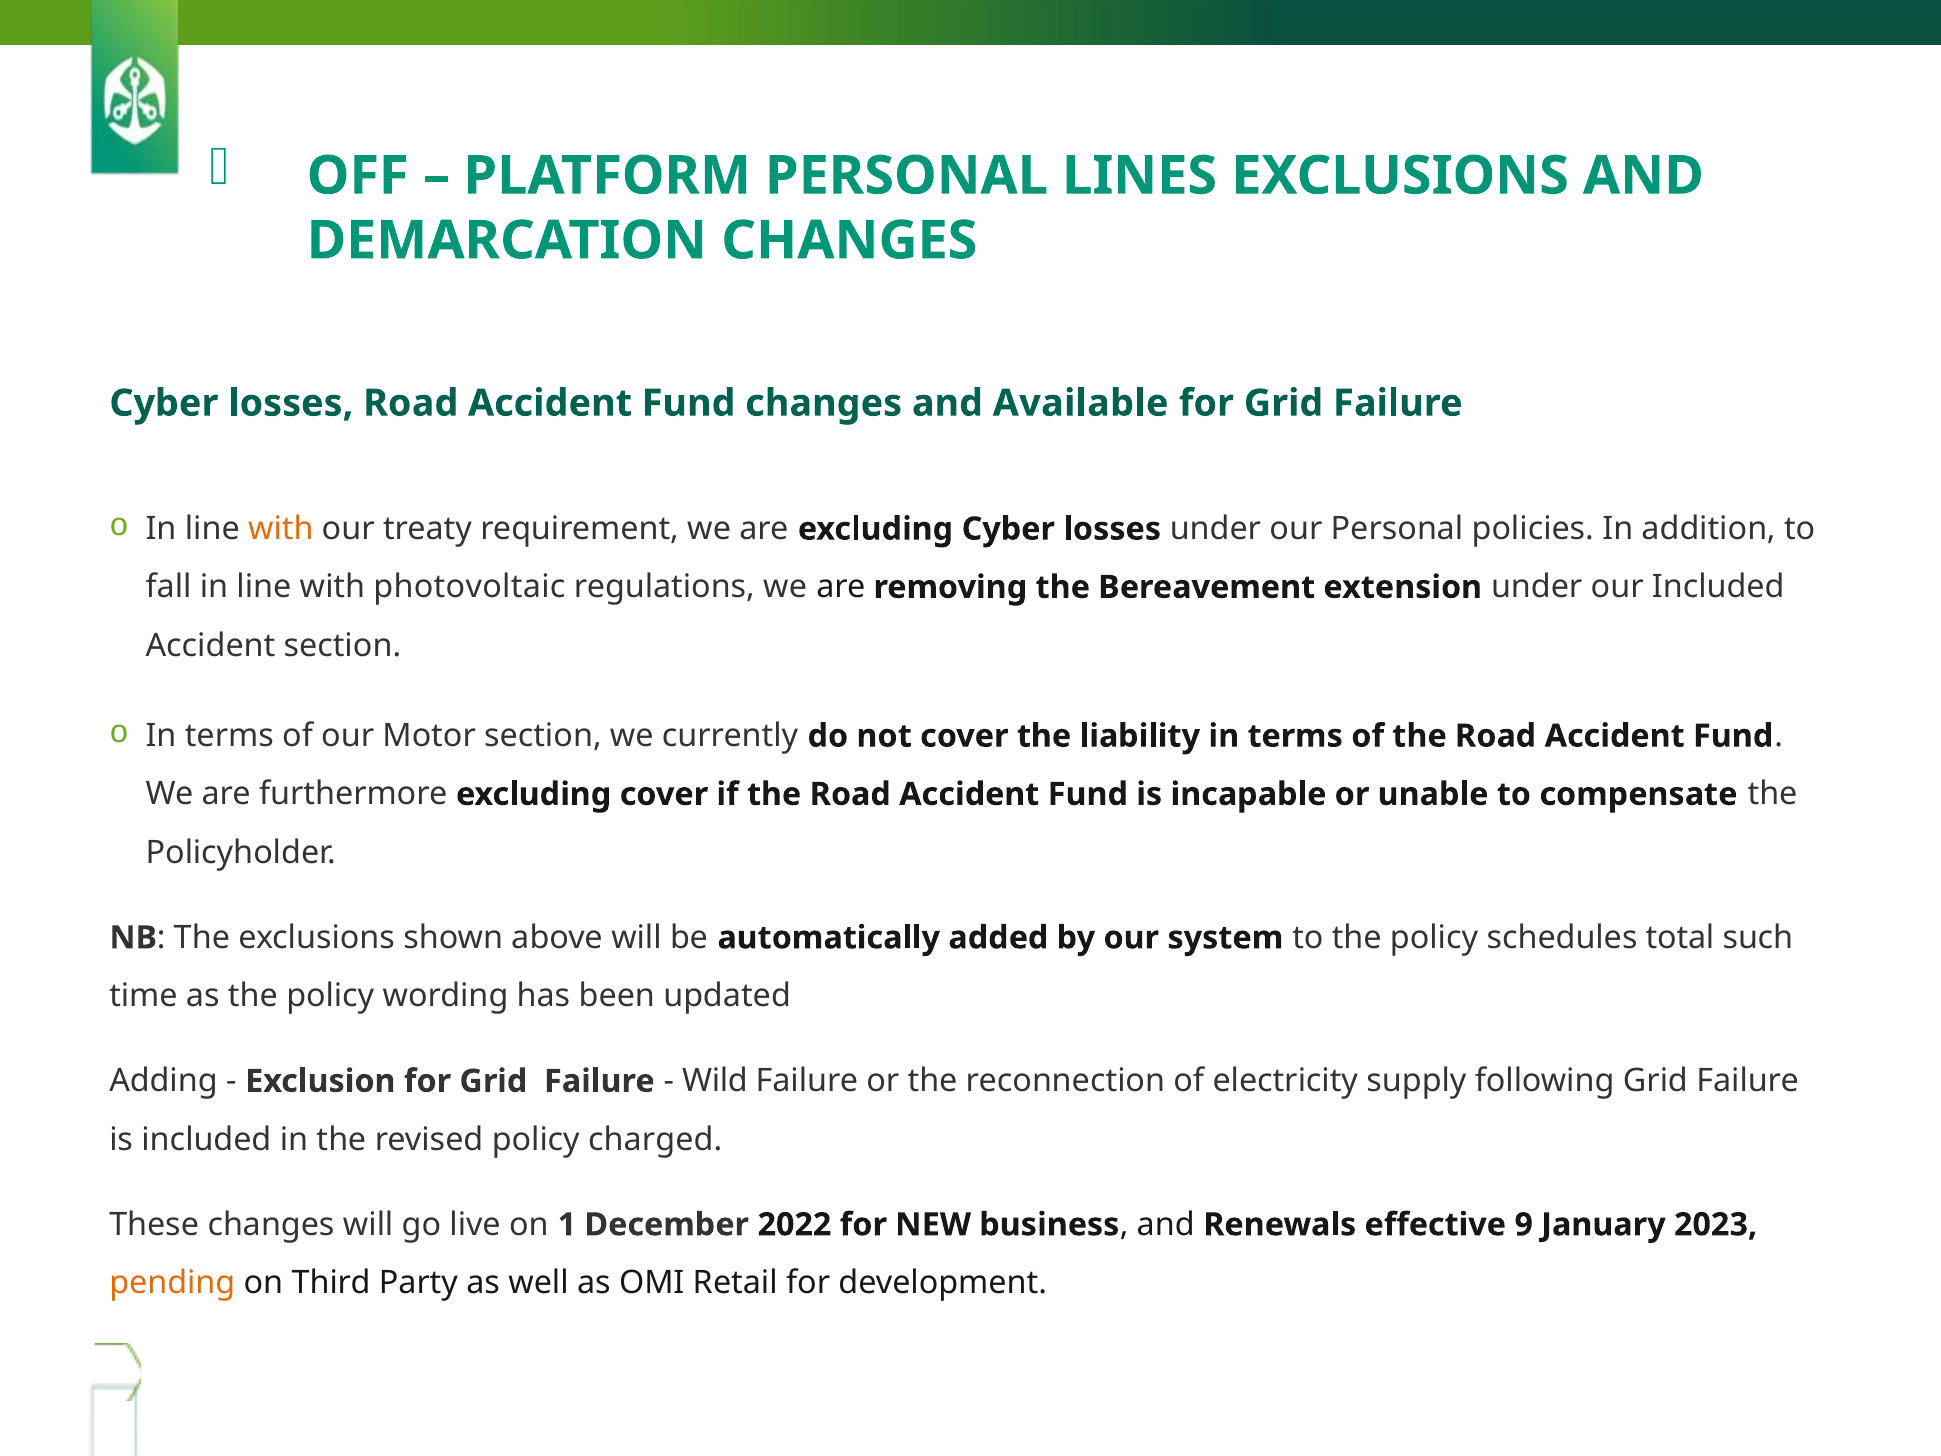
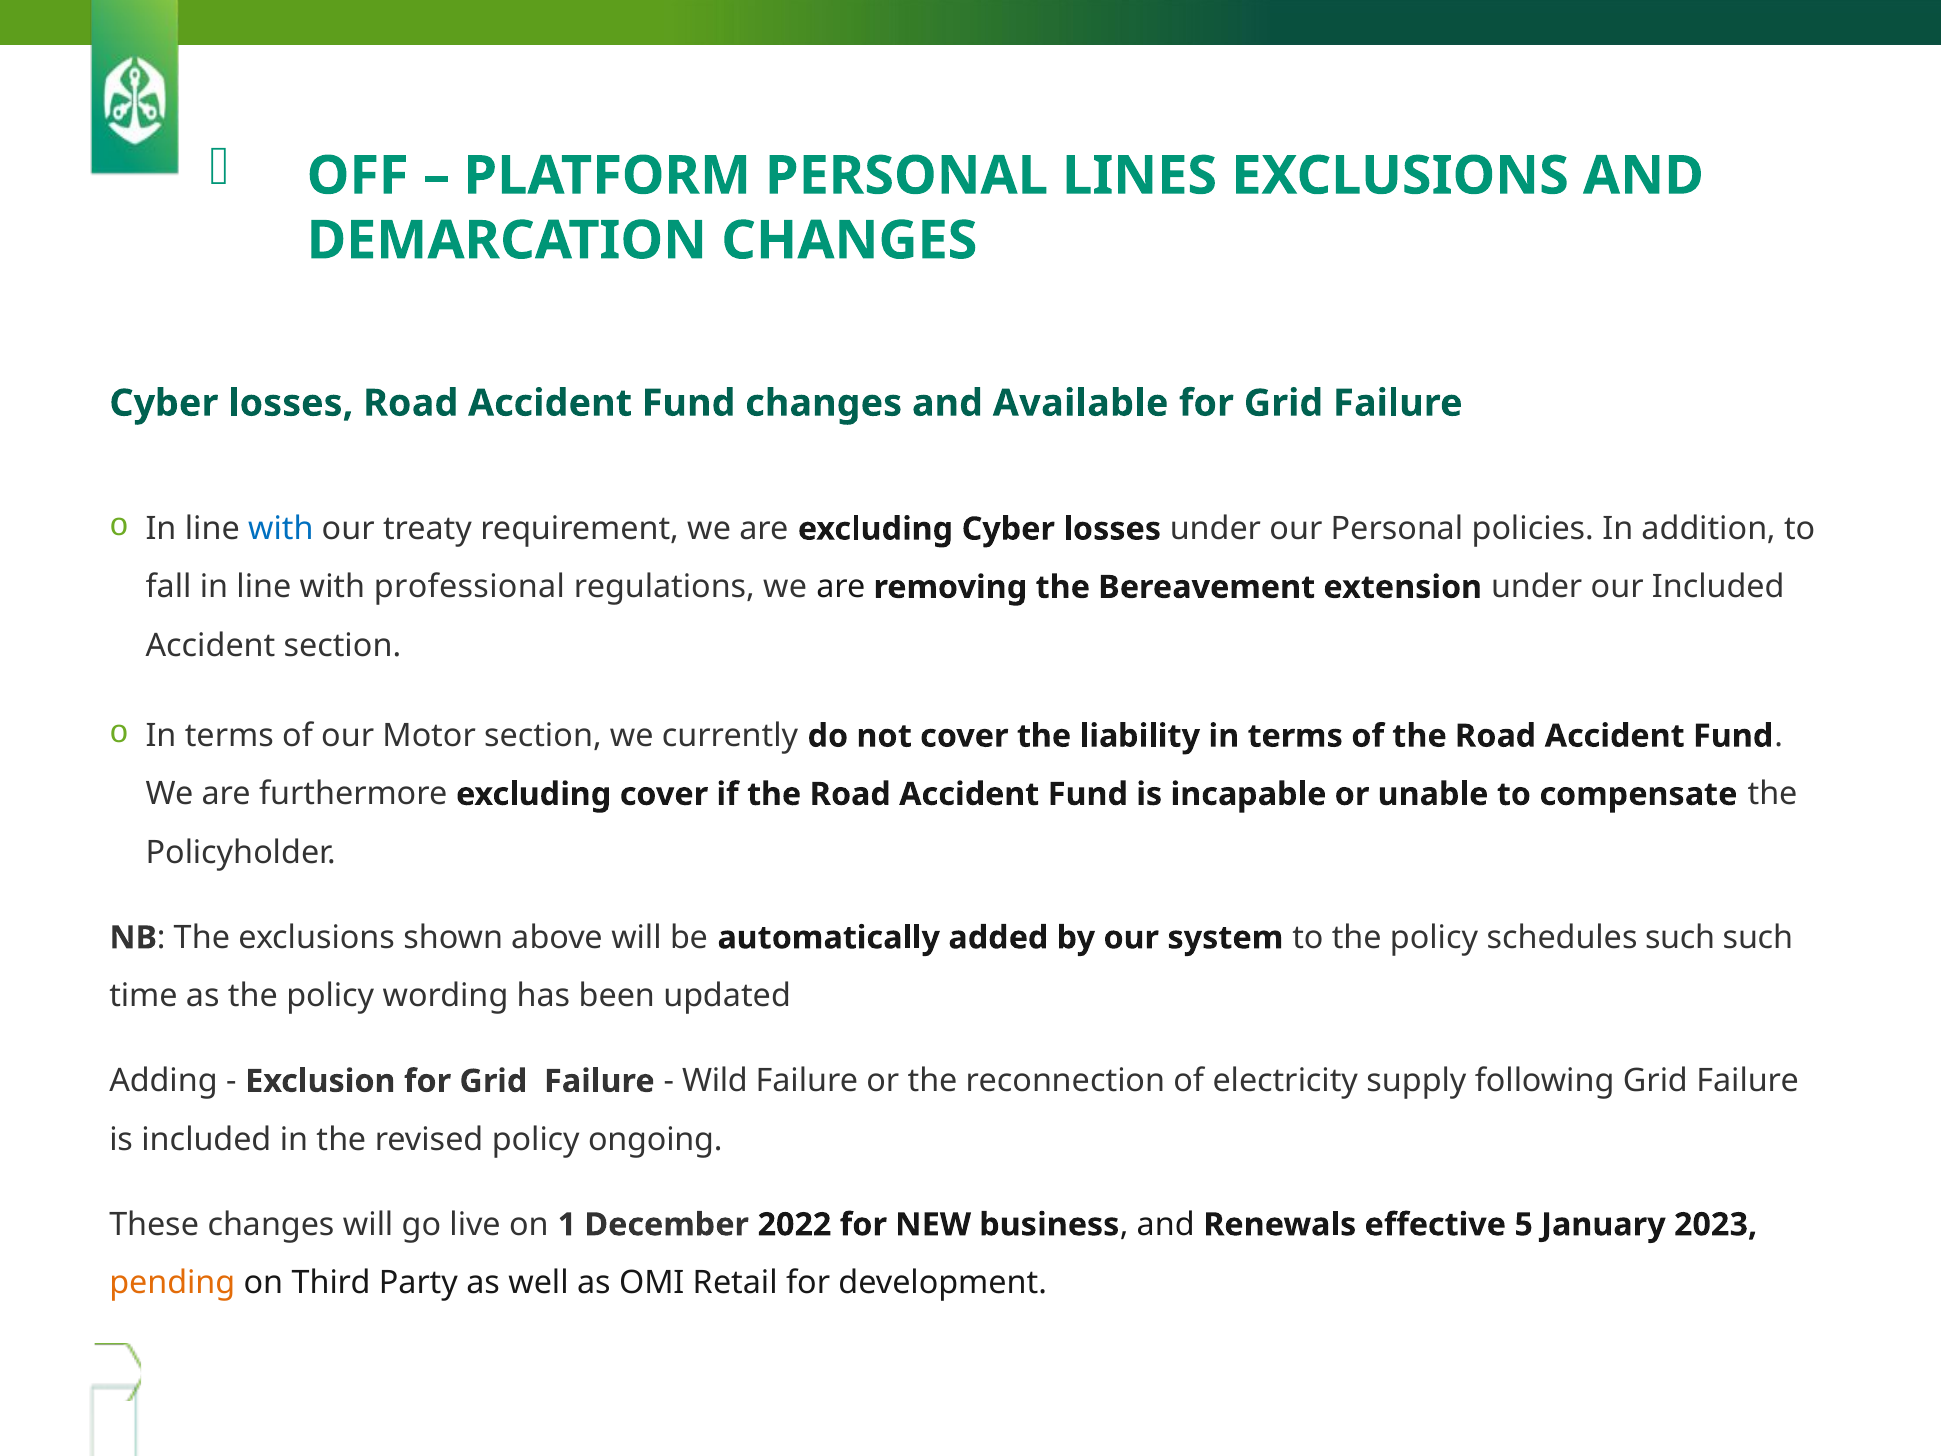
with at (281, 529) colour: orange -> blue
photovoltaic: photovoltaic -> professional
schedules total: total -> such
charged: charged -> ongoing
9: 9 -> 5
